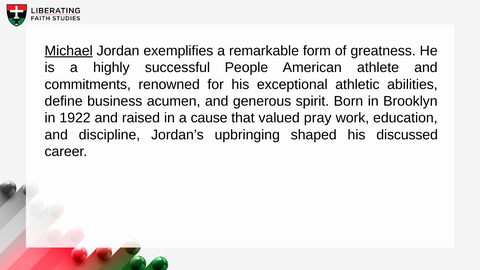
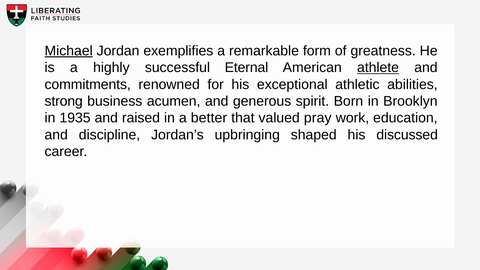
People: People -> Eternal
athlete underline: none -> present
define: define -> strong
1922: 1922 -> 1935
cause: cause -> better
